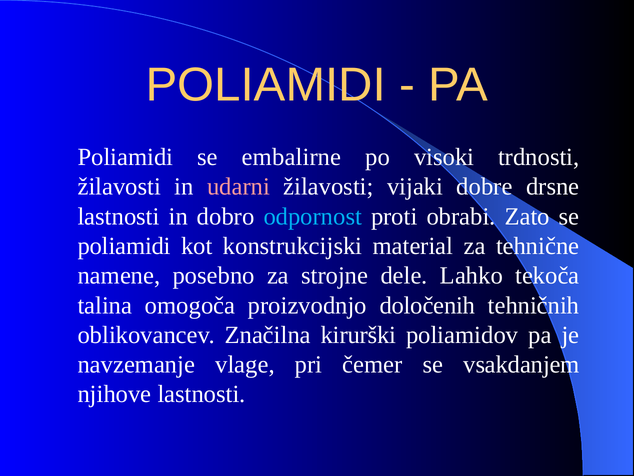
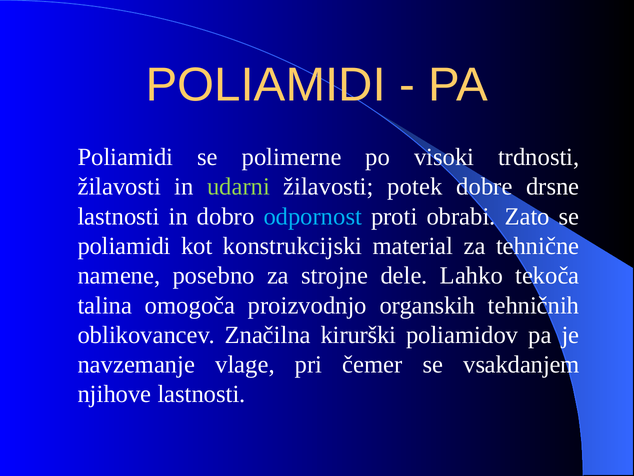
embalirne: embalirne -> polimerne
udarni colour: pink -> light green
vijaki: vijaki -> potek
določenih: določenih -> organskih
